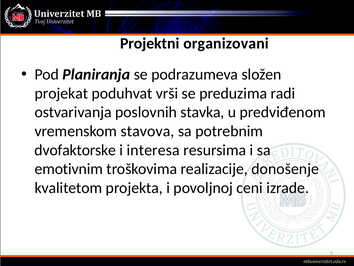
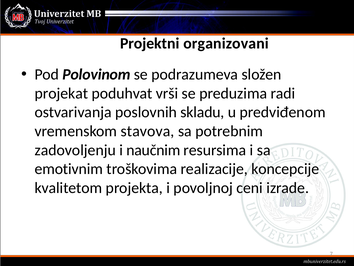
Planiranja: Planiranja -> Polovinom
stavka: stavka -> skladu
dvofaktorske: dvofaktorske -> zadovoljenju
interesa: interesa -> naučnim
donošenje: donošenje -> koncepcije
